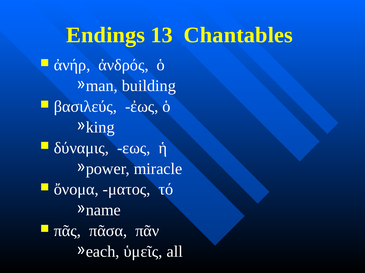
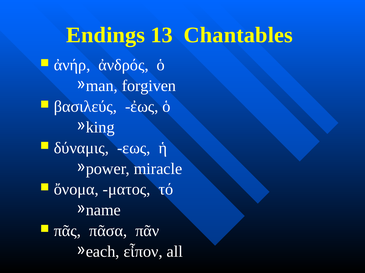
building: building -> forgiven
ὑμεῖς: ὑμεῖς -> εἶπον
